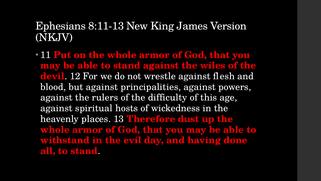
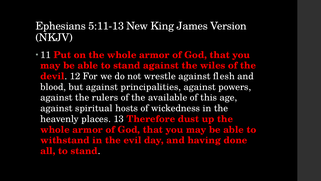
8:11-13: 8:11-13 -> 5:11-13
difficulty: difficulty -> available
